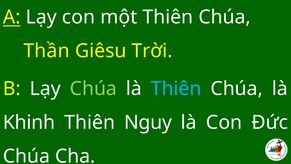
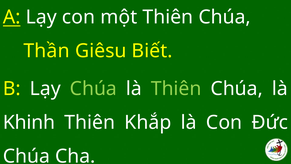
Trời: Trời -> Biết
Thiên at (176, 88) colour: light blue -> light green
Nguy: Nguy -> Khắp
